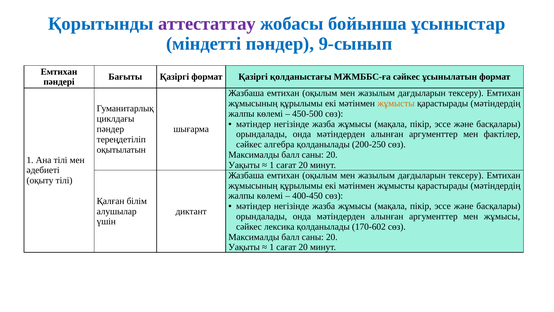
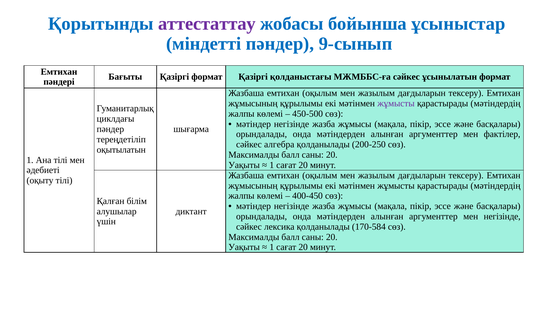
жұмысты at (396, 103) colour: orange -> purple
мен жұмысы: жұмысы -> негізінде
170-602: 170-602 -> 170-584
